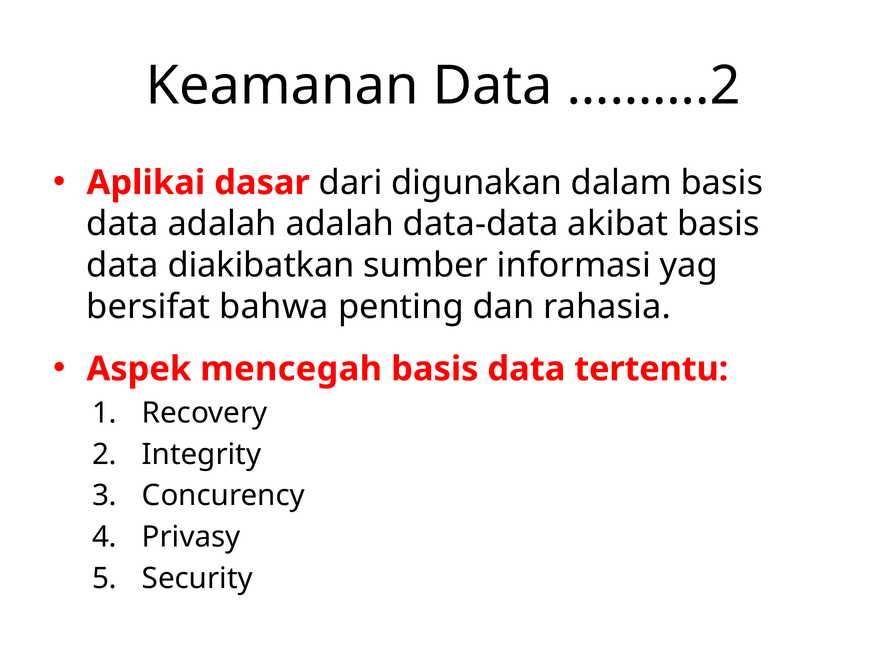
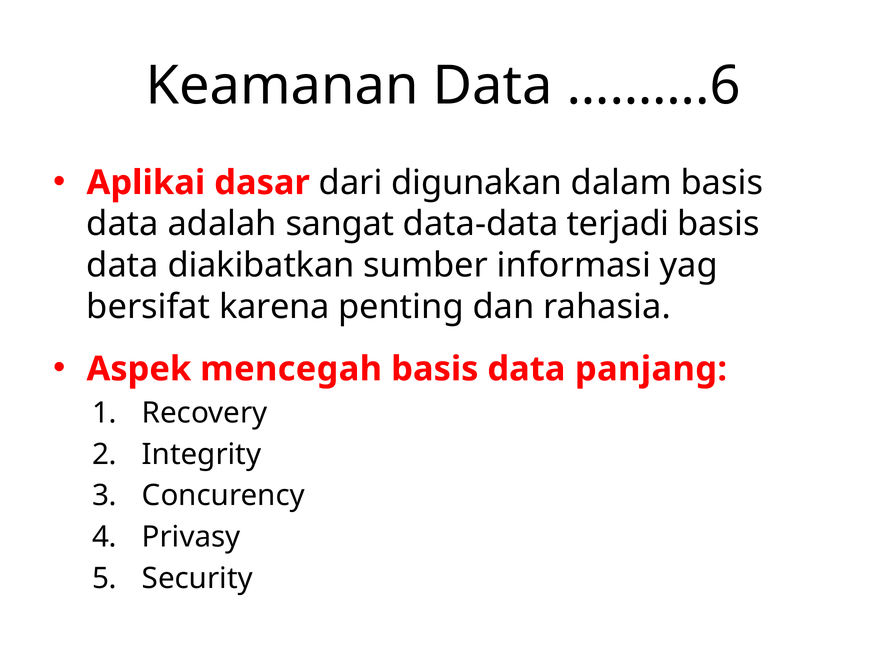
……….2: ……….2 -> ……….6
adalah adalah: adalah -> sangat
akibat: akibat -> terjadi
bahwa: bahwa -> karena
tertentu: tertentu -> panjang
